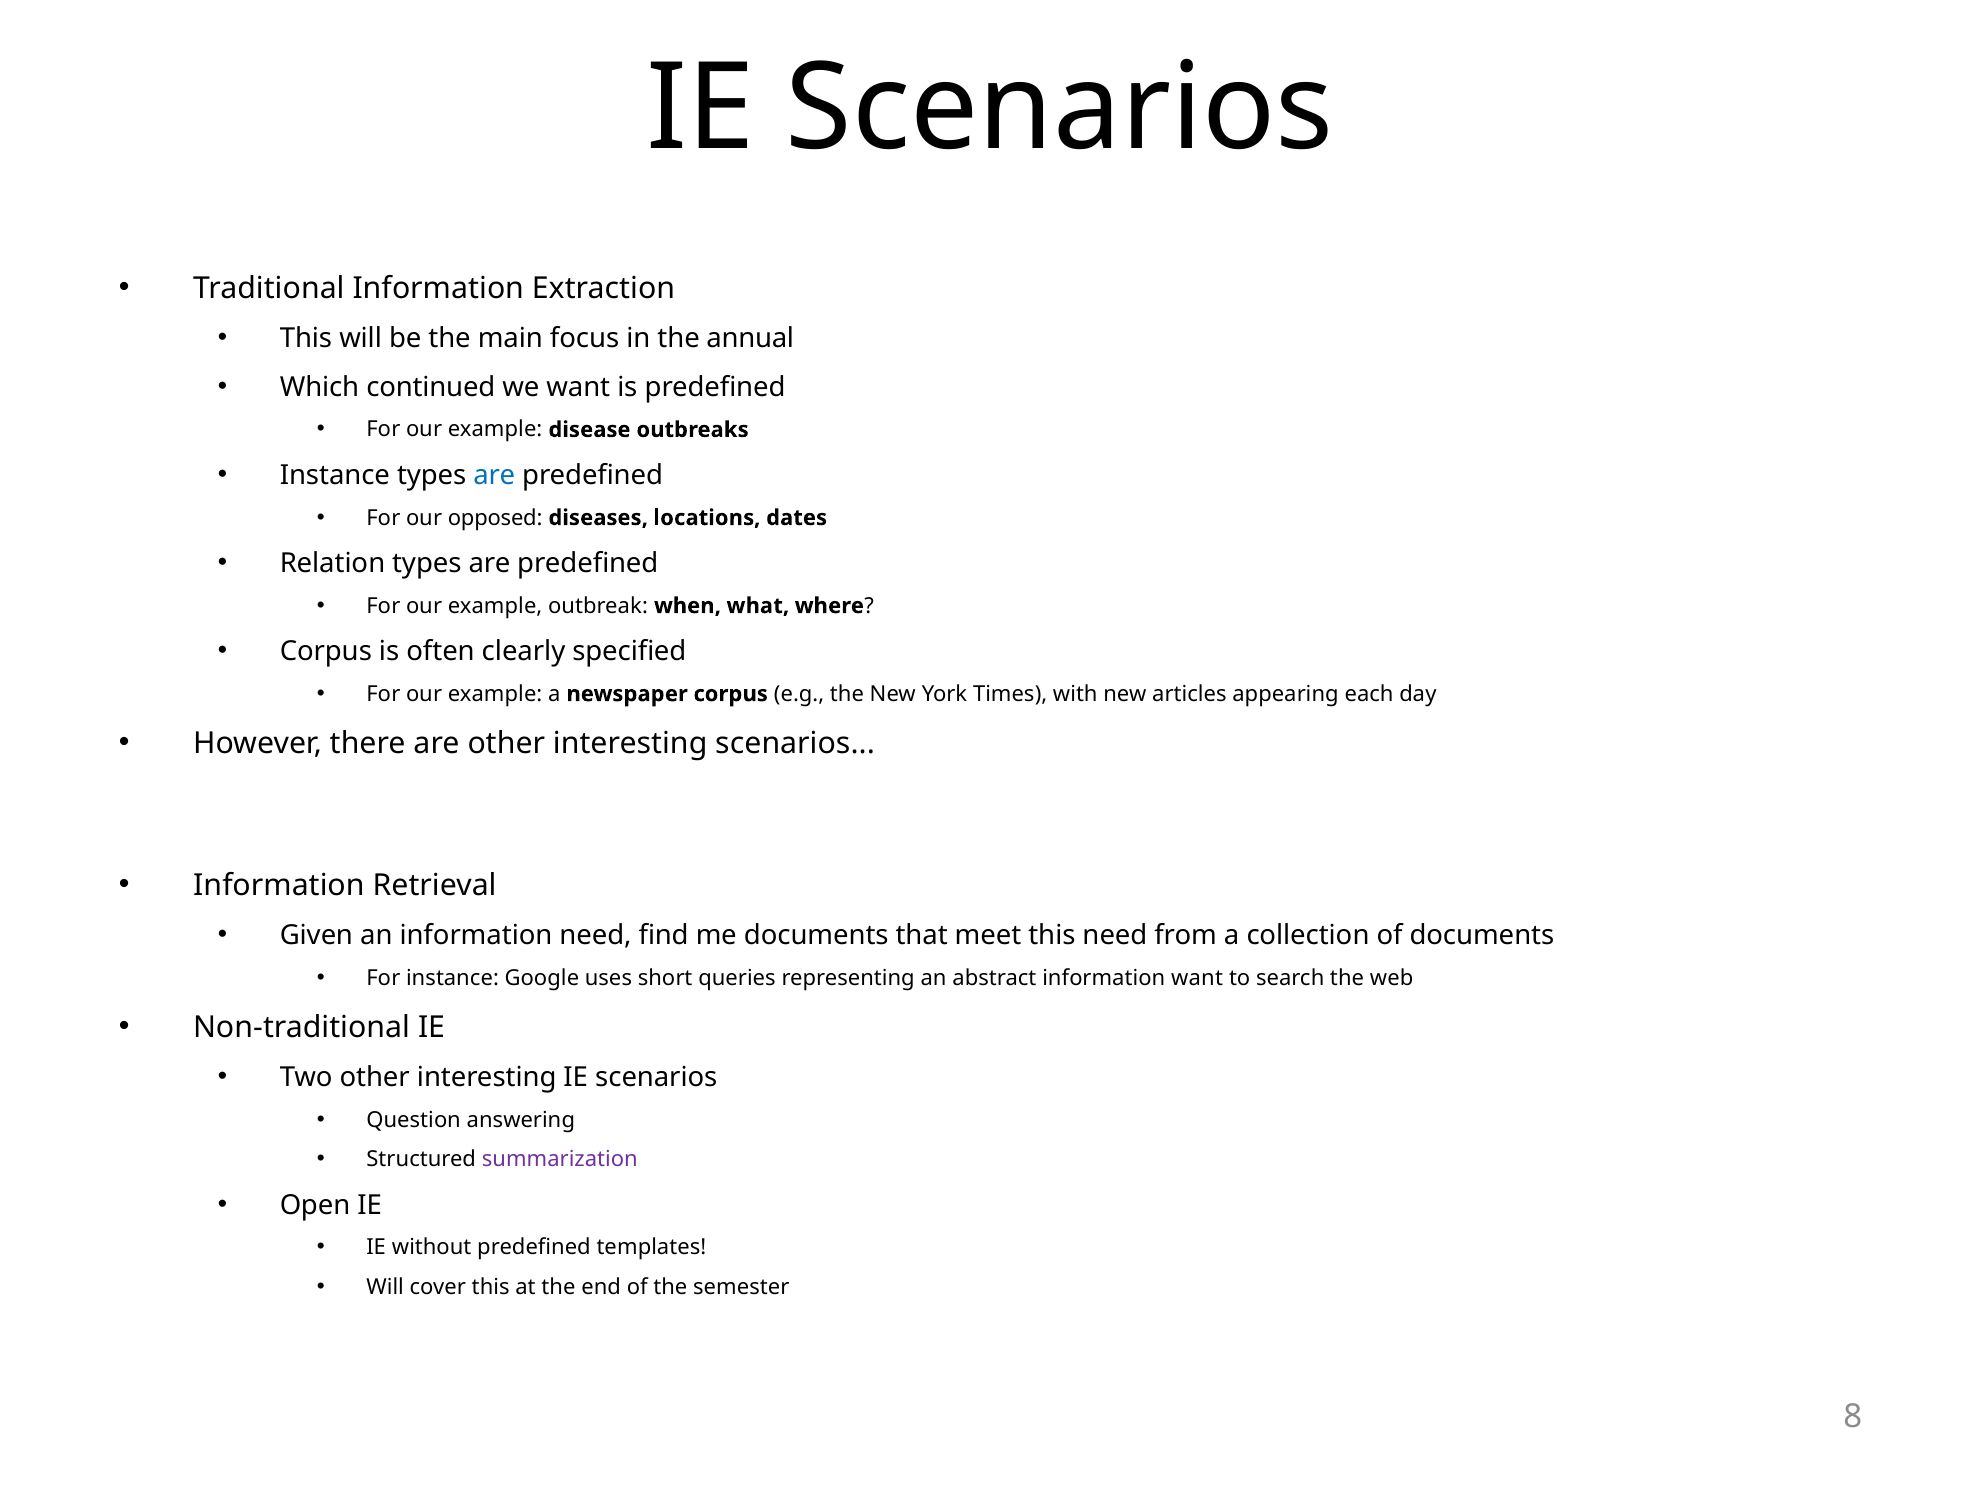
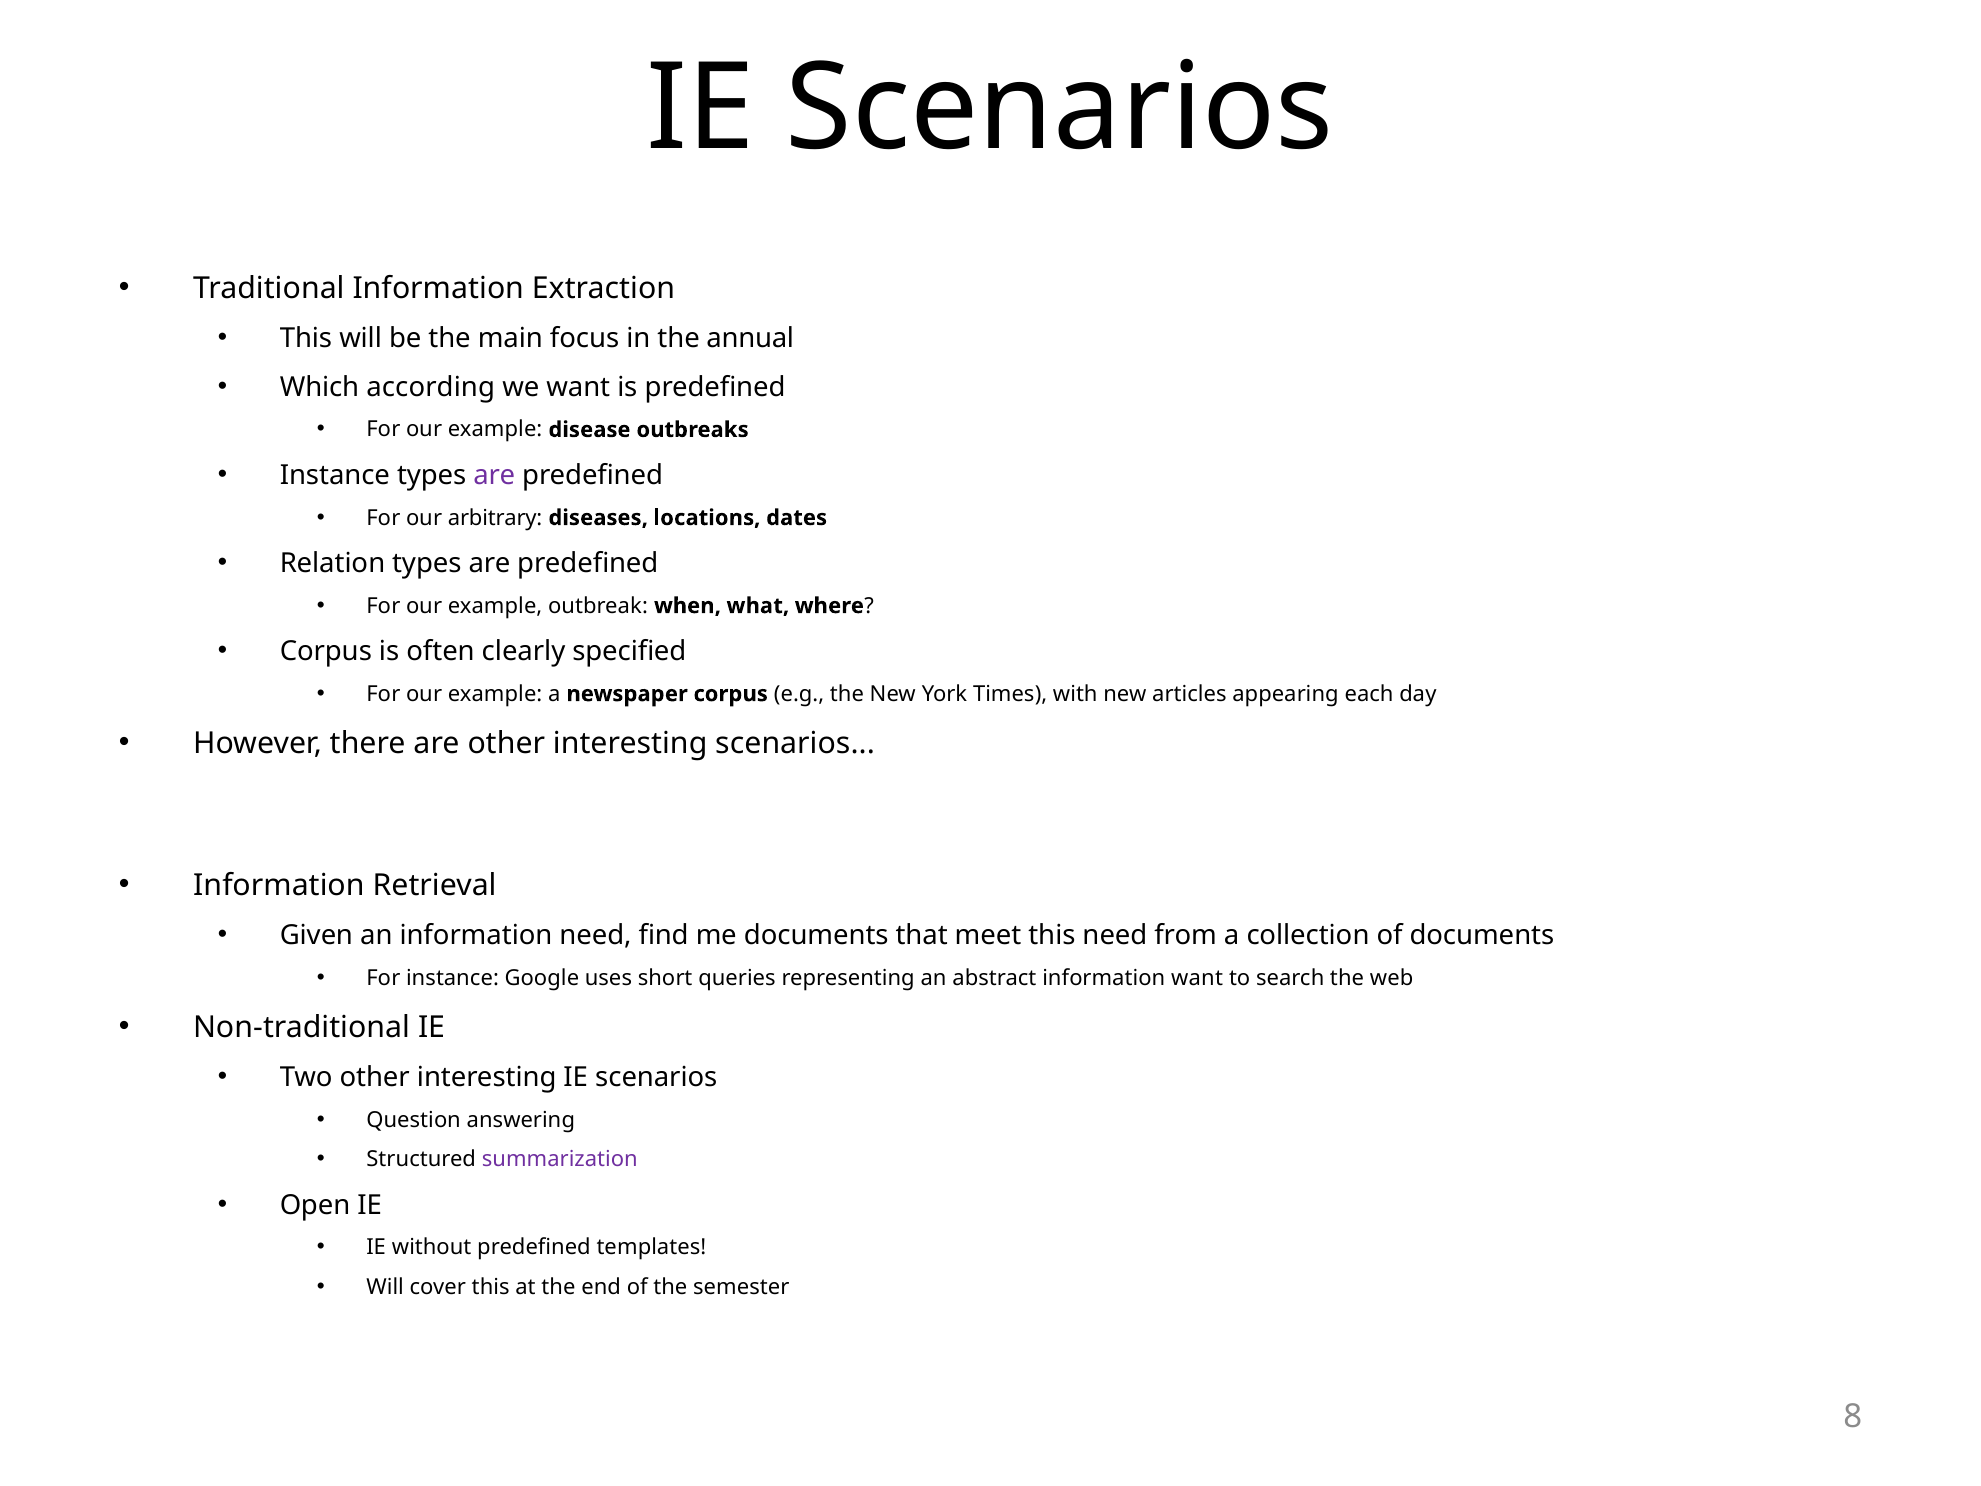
continued: continued -> according
are at (494, 475) colour: blue -> purple
opposed: opposed -> arbitrary
